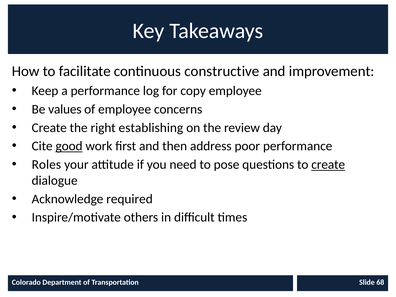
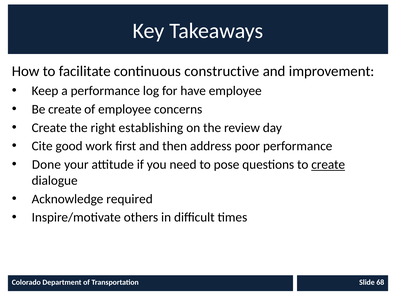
copy: copy -> have
Be values: values -> create
good underline: present -> none
Roles: Roles -> Done
